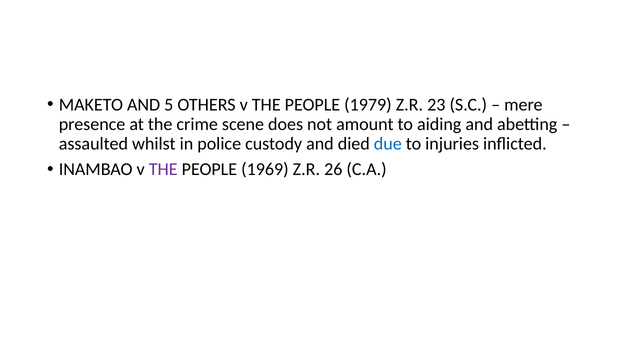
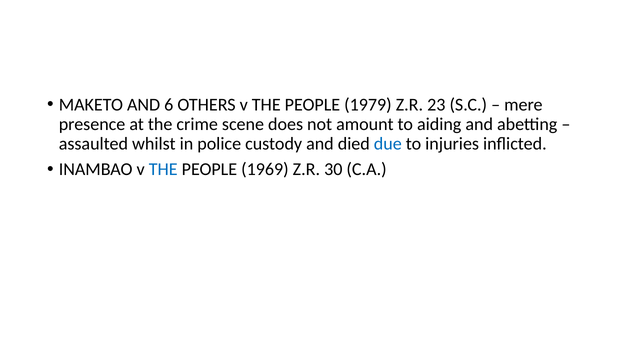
5: 5 -> 6
THE at (163, 170) colour: purple -> blue
26: 26 -> 30
